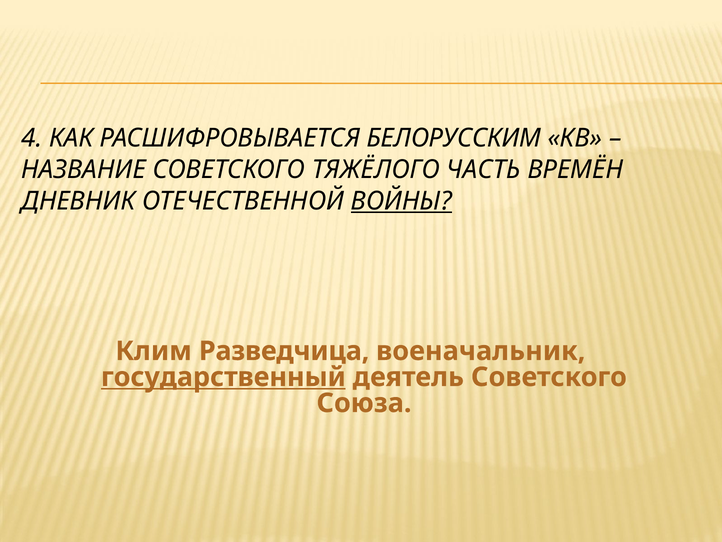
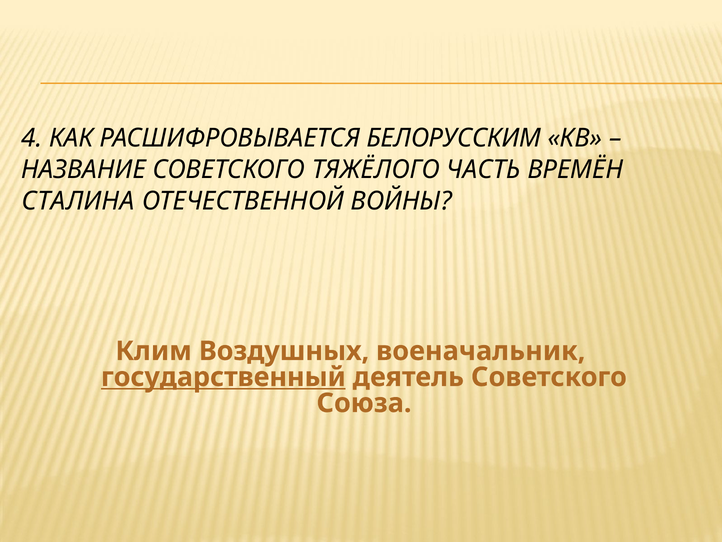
ДНЕВНИК: ДНЕВНИК -> СТАЛИНА
ВОЙНЫ underline: present -> none
Разведчица: Разведчица -> Воздушных
